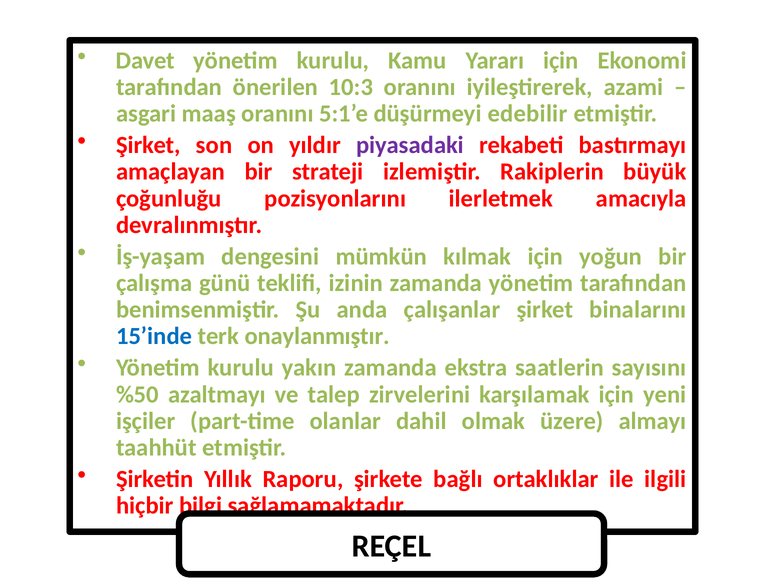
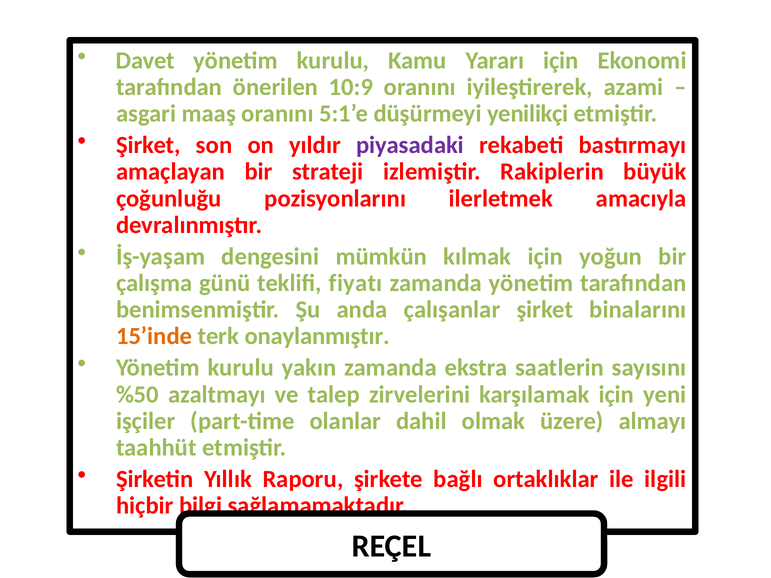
10:3: 10:3 -> 10:9
edebilir: edebilir -> yenilikçi
izinin: izinin -> fiyatı
15’inde colour: blue -> orange
